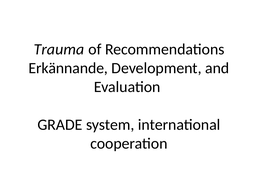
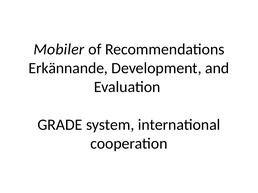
Trauma: Trauma -> Mobiler
